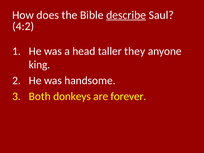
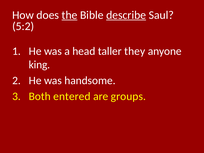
the underline: none -> present
4:2: 4:2 -> 5:2
donkeys: donkeys -> entered
forever: forever -> groups
